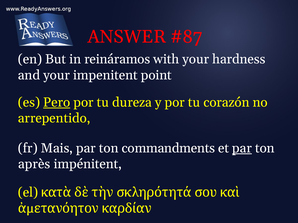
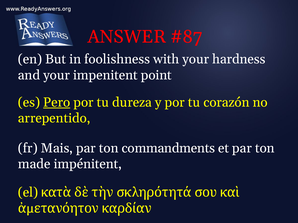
reináramos: reináramos -> foolishness
par at (242, 148) underline: present -> none
après: après -> made
